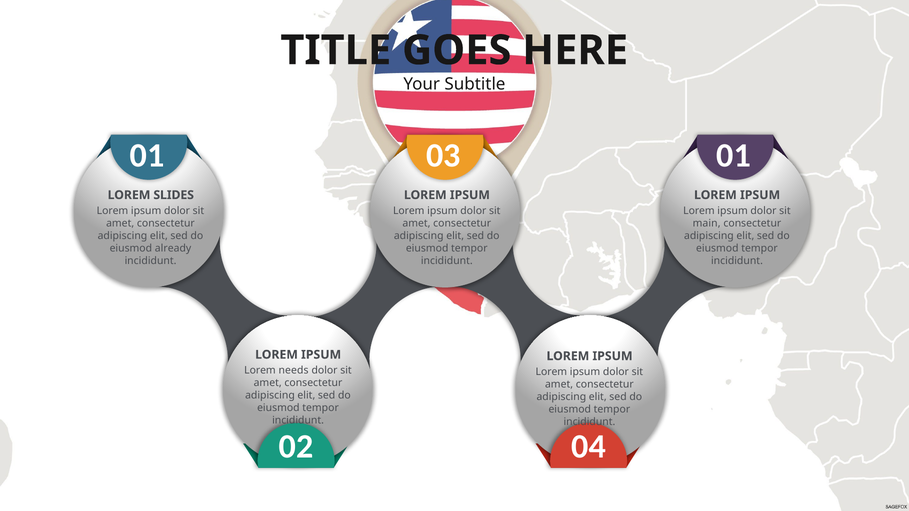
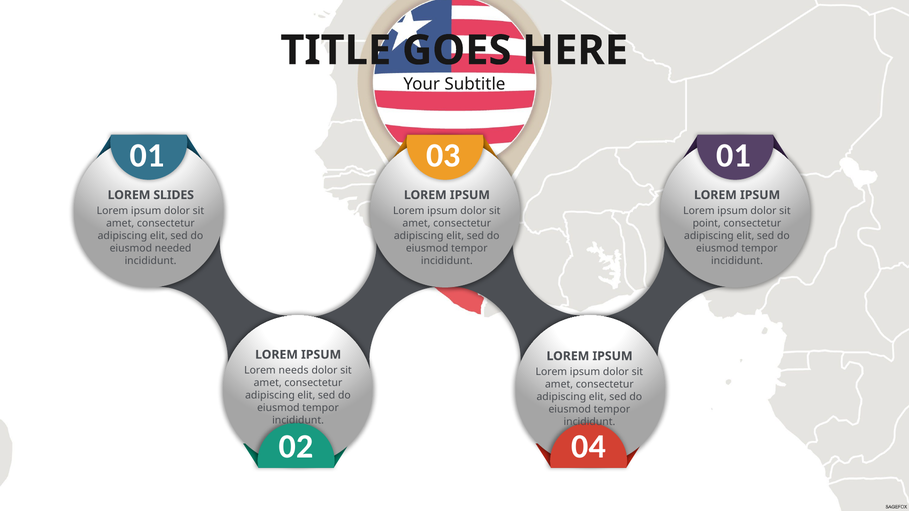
main: main -> point
already: already -> needed
